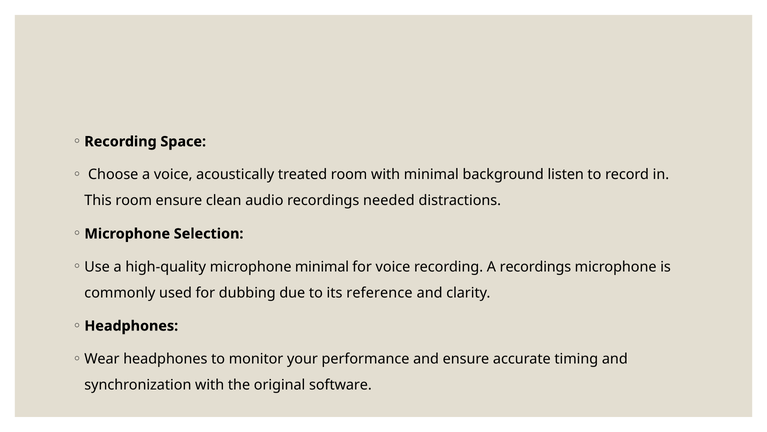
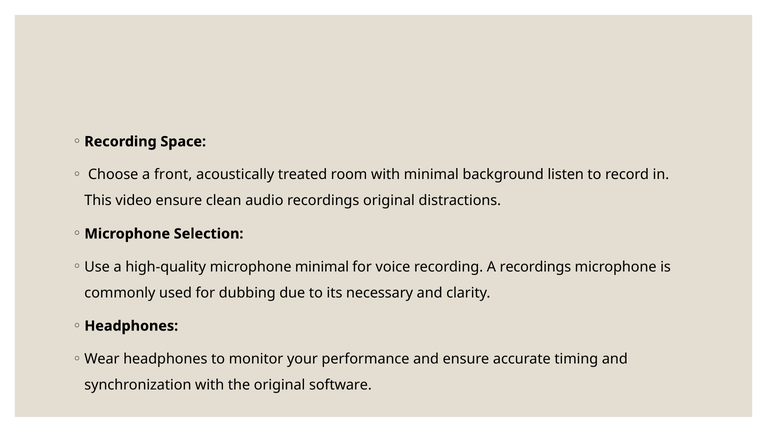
a voice: voice -> front
This room: room -> video
recordings needed: needed -> original
reference: reference -> necessary
